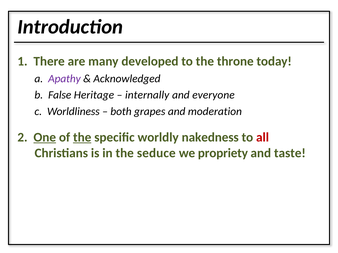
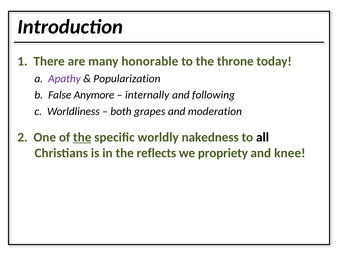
developed: developed -> honorable
Acknowledged: Acknowledged -> Popularization
Heritage: Heritage -> Anymore
everyone: everyone -> following
One underline: present -> none
all colour: red -> black
seduce: seduce -> reflects
taste: taste -> knee
